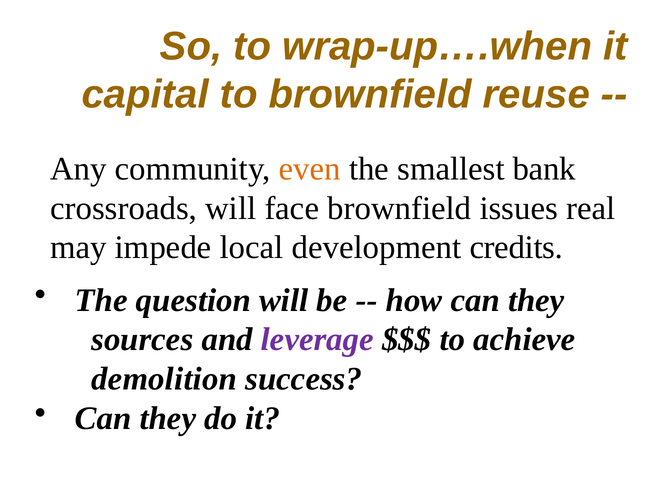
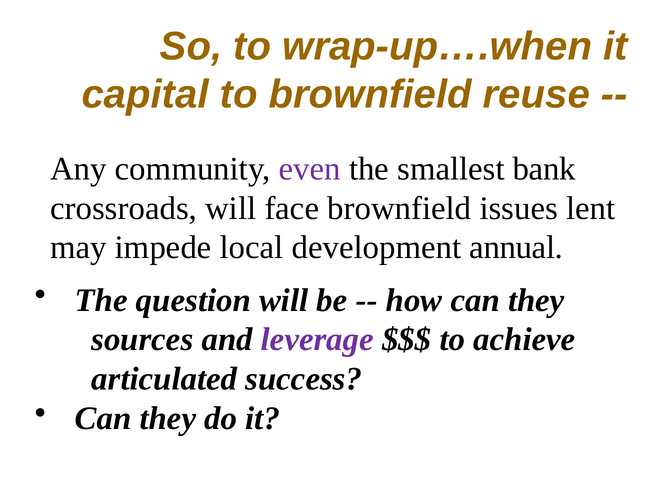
even colour: orange -> purple
real: real -> lent
credits: credits -> annual
demolition: demolition -> articulated
